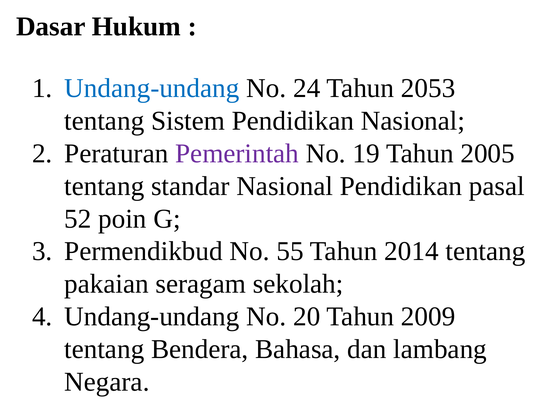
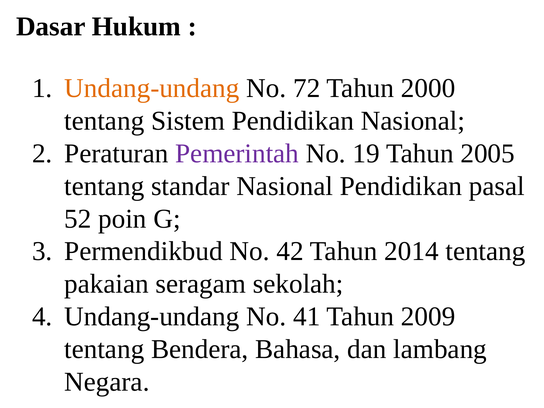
Undang-undang at (152, 88) colour: blue -> orange
24: 24 -> 72
2053: 2053 -> 2000
55: 55 -> 42
20: 20 -> 41
